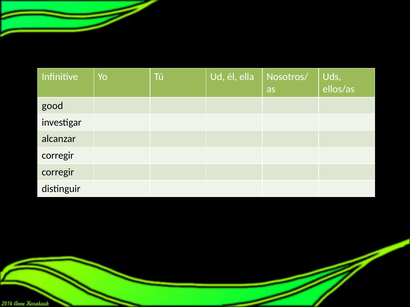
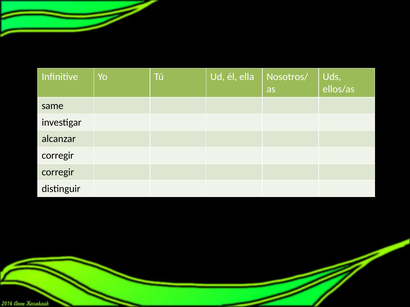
good: good -> same
